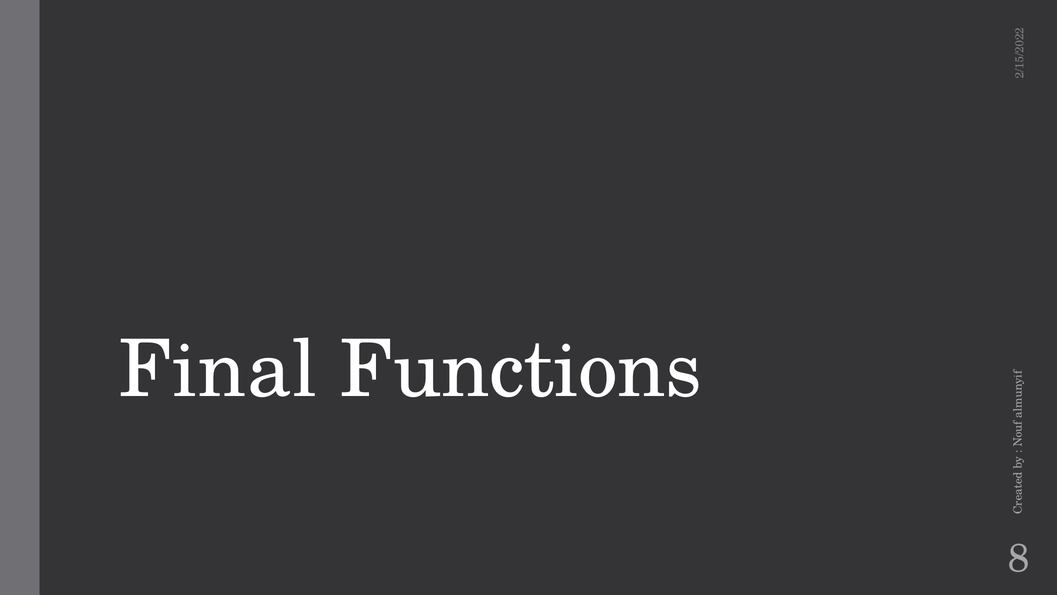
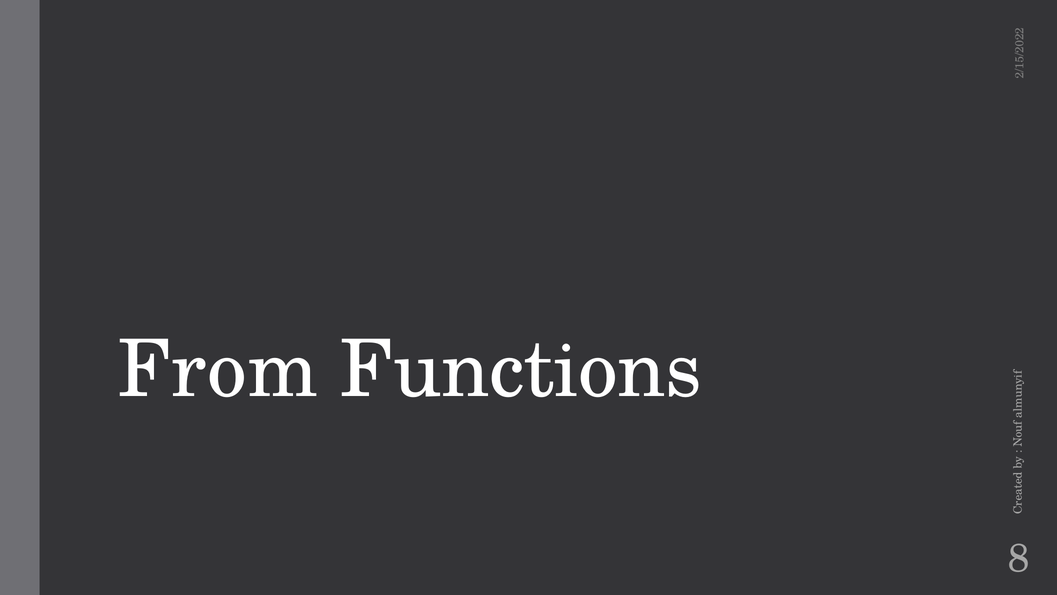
Final: Final -> From
